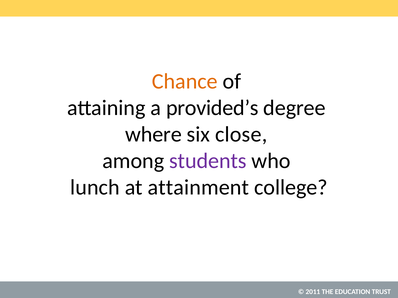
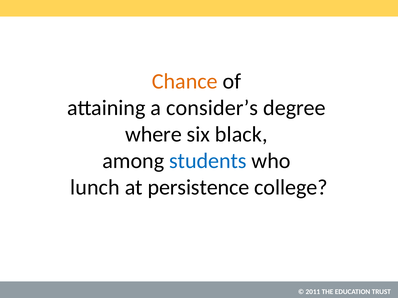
provided’s: provided’s -> consider’s
close: close -> black
students colour: purple -> blue
attainment: attainment -> persistence
